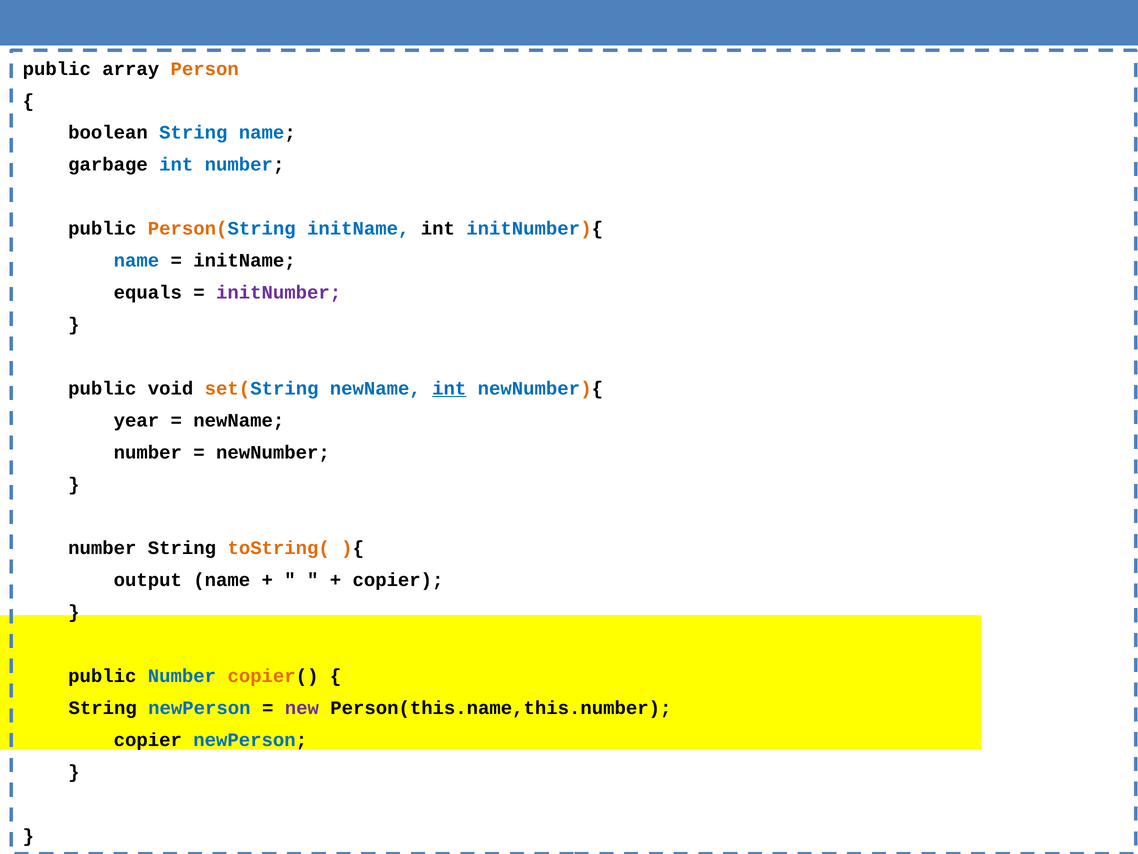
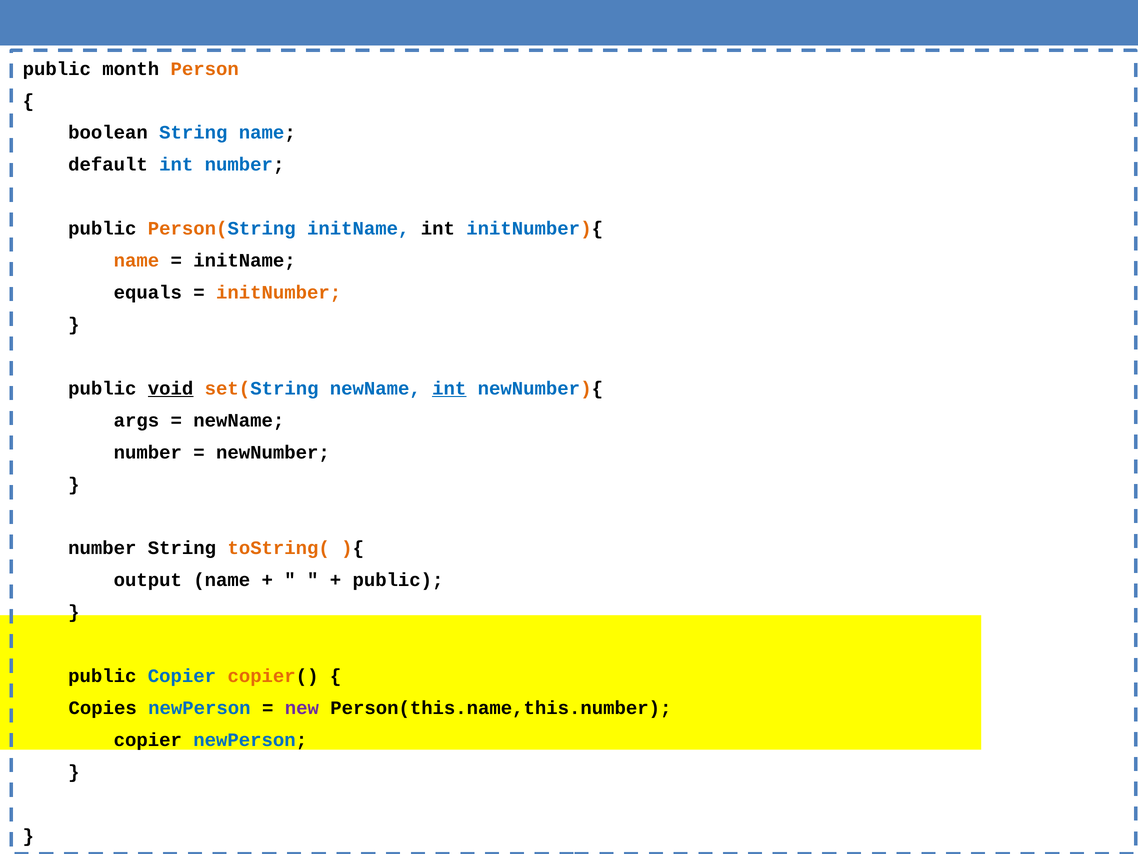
array: array -> month
garbage: garbage -> default
name at (136, 260) colour: blue -> orange
initNumber colour: purple -> orange
void underline: none -> present
year: year -> args
copier at (398, 580): copier -> public
public Number: Number -> Copier
String at (103, 708): String -> Copies
